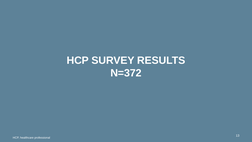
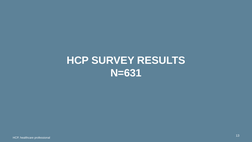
N=372: N=372 -> N=631
